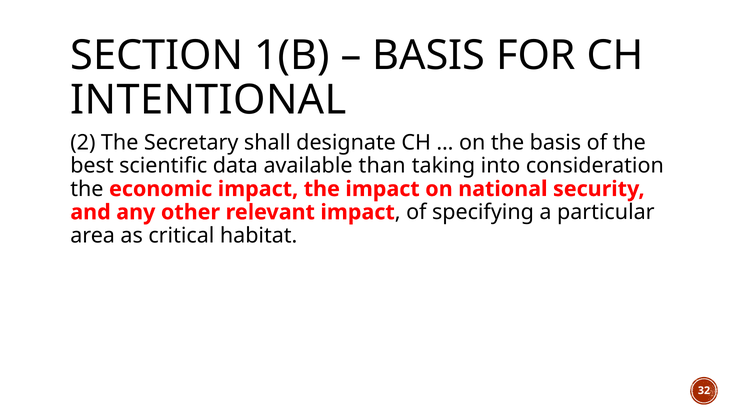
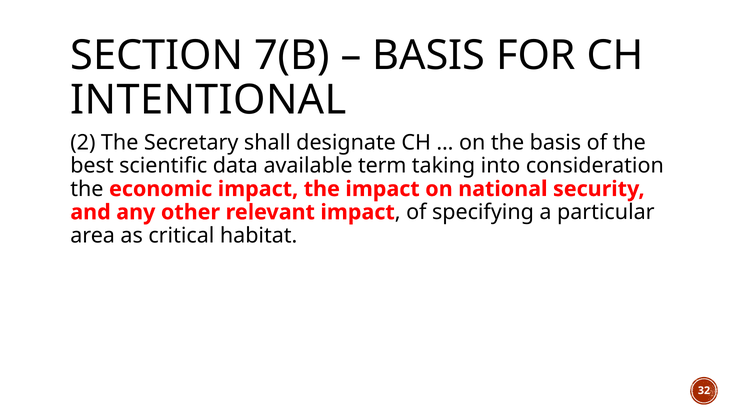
1(B: 1(B -> 7(B
than: than -> term
